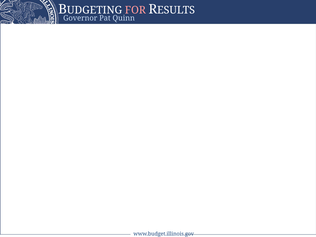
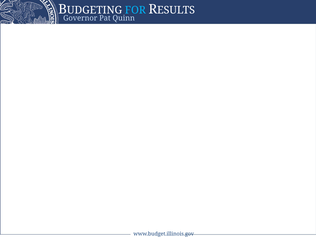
FOR colour: pink -> light blue
